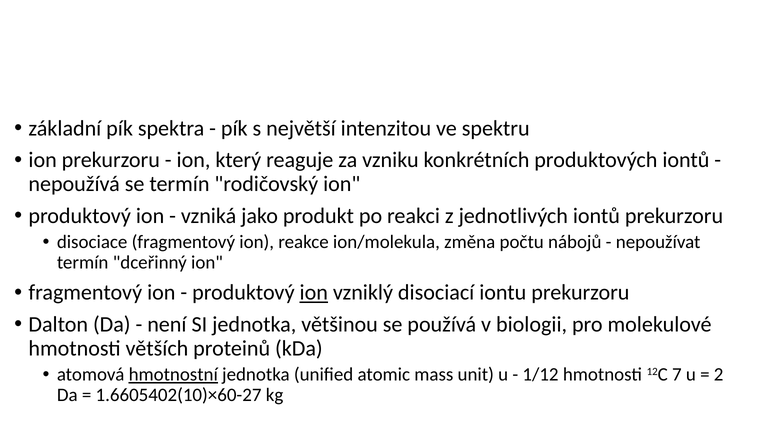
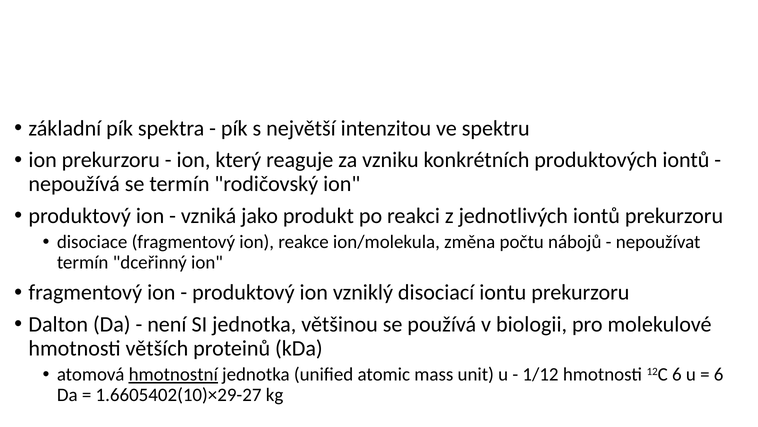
ion at (314, 292) underline: present -> none
12C 7: 7 -> 6
2 at (719, 374): 2 -> 6
1.6605402(10)×60-27: 1.6605402(10)×60-27 -> 1.6605402(10)×29-27
